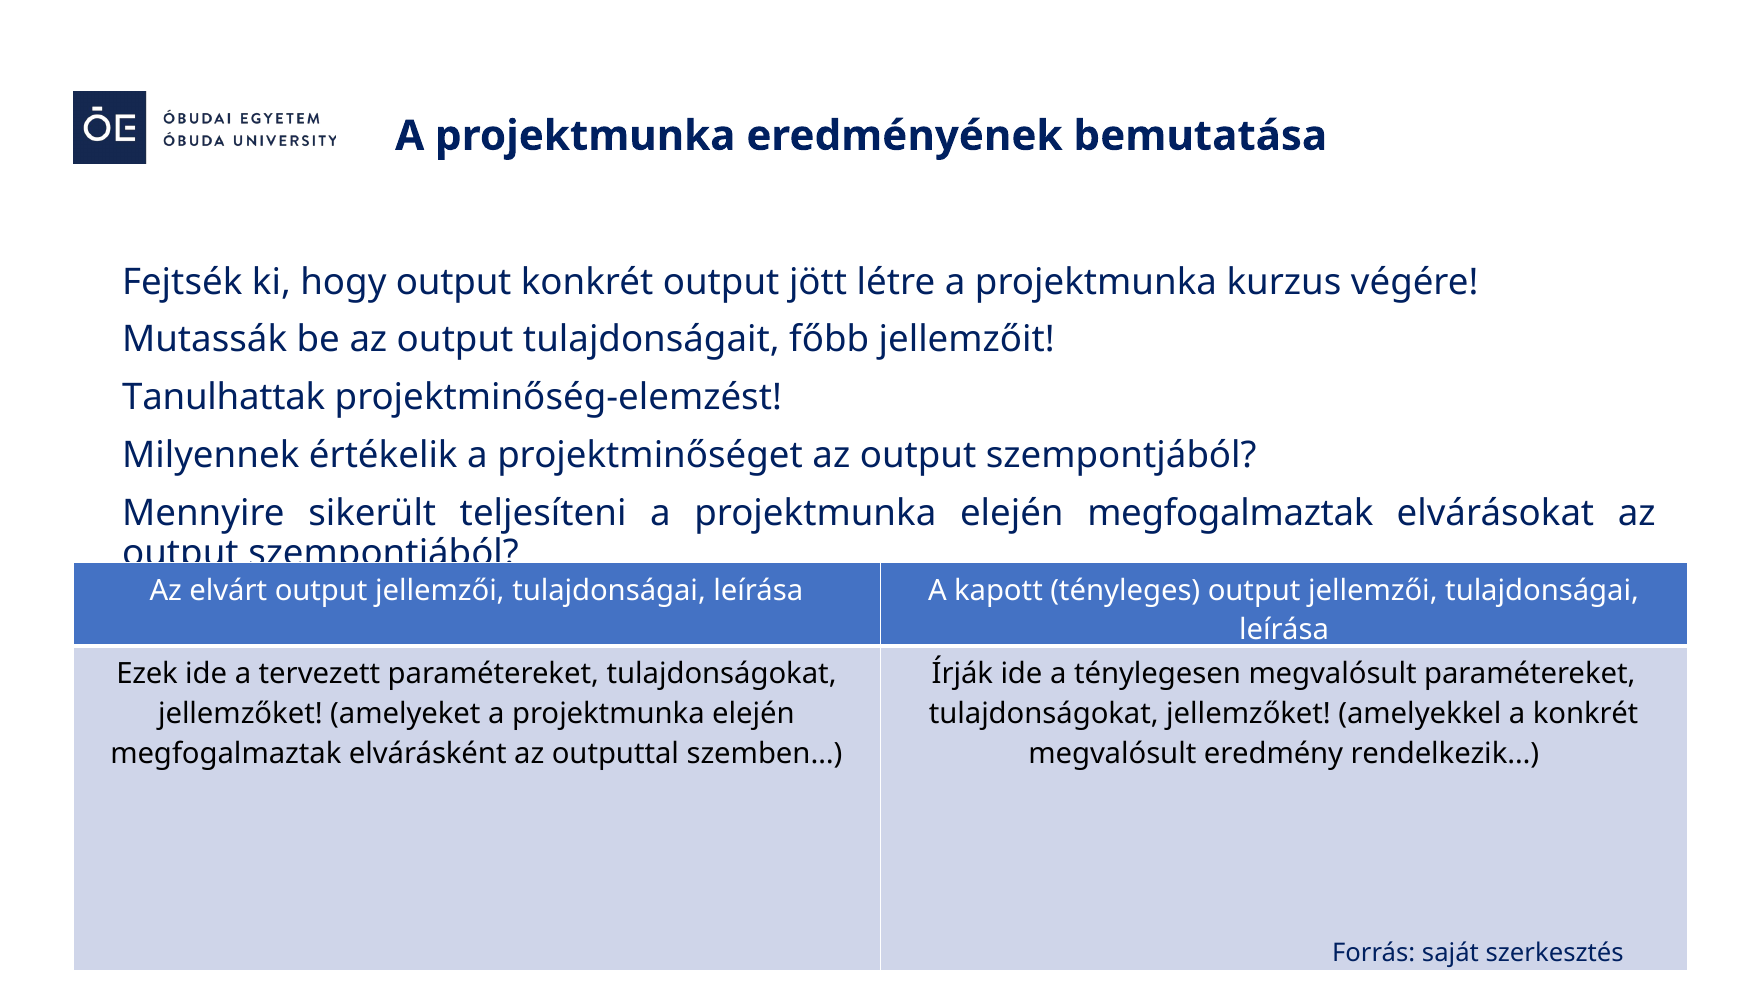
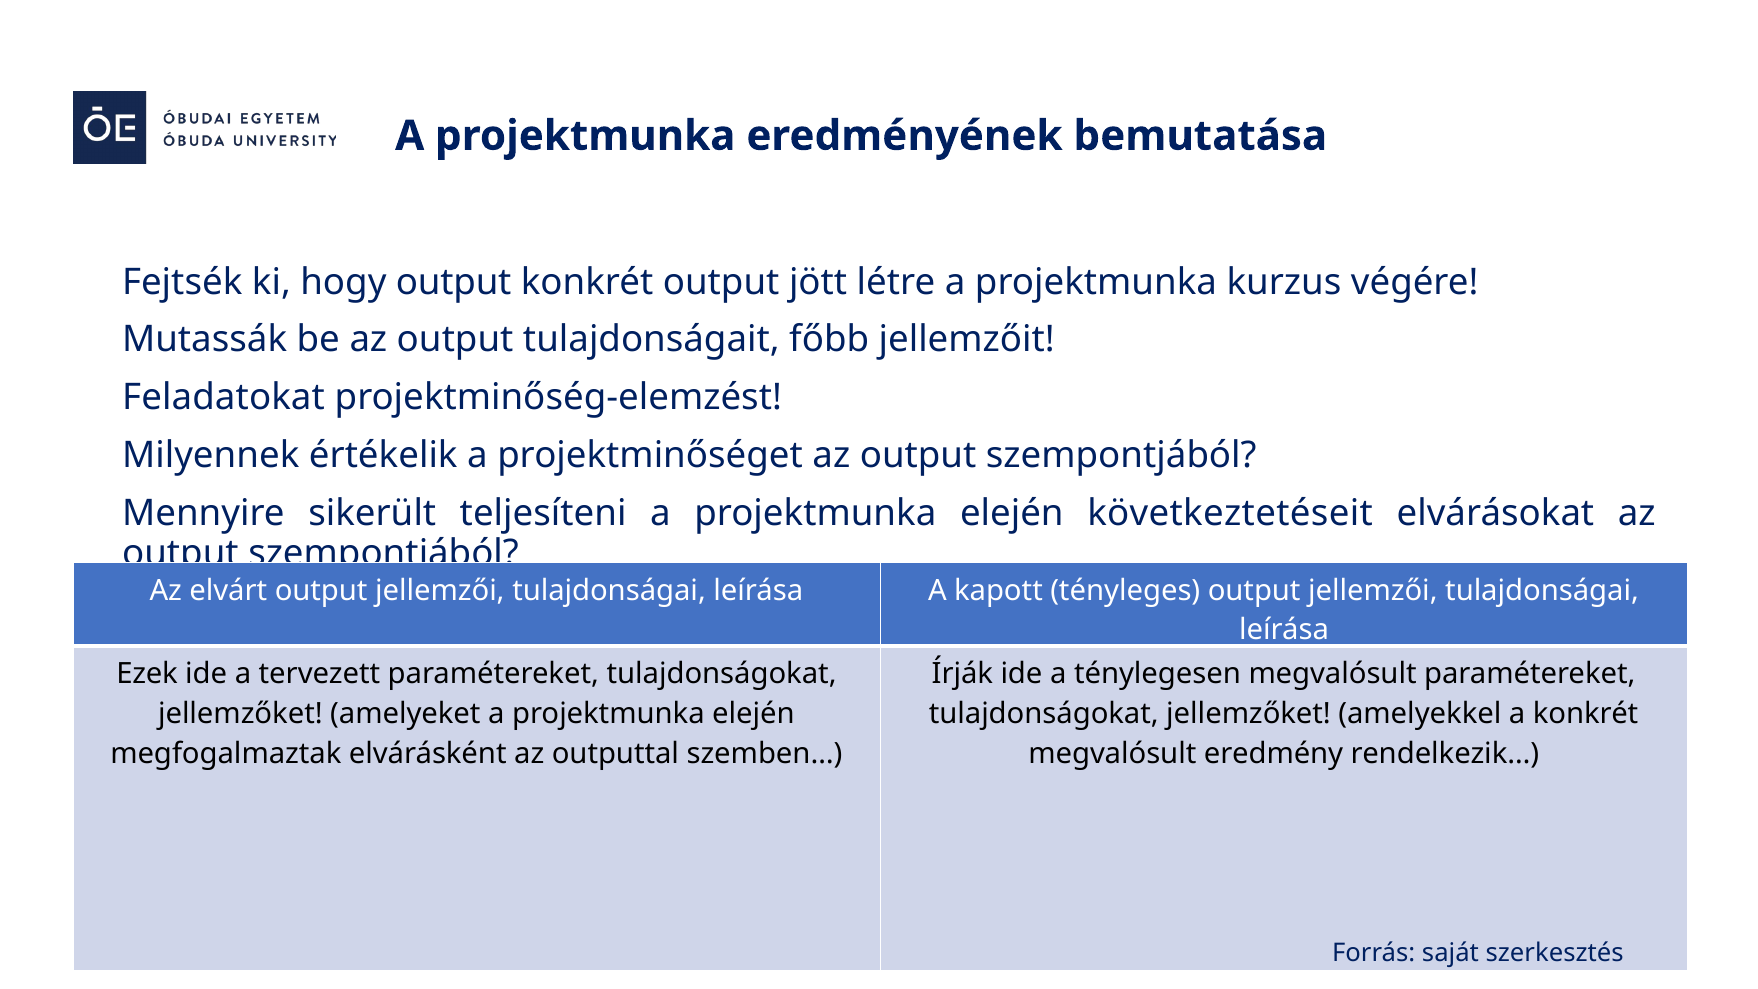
Tanulhattak: Tanulhattak -> Feladatokat
megfogalmaztak at (1230, 513): megfogalmaztak -> következtetéseit
